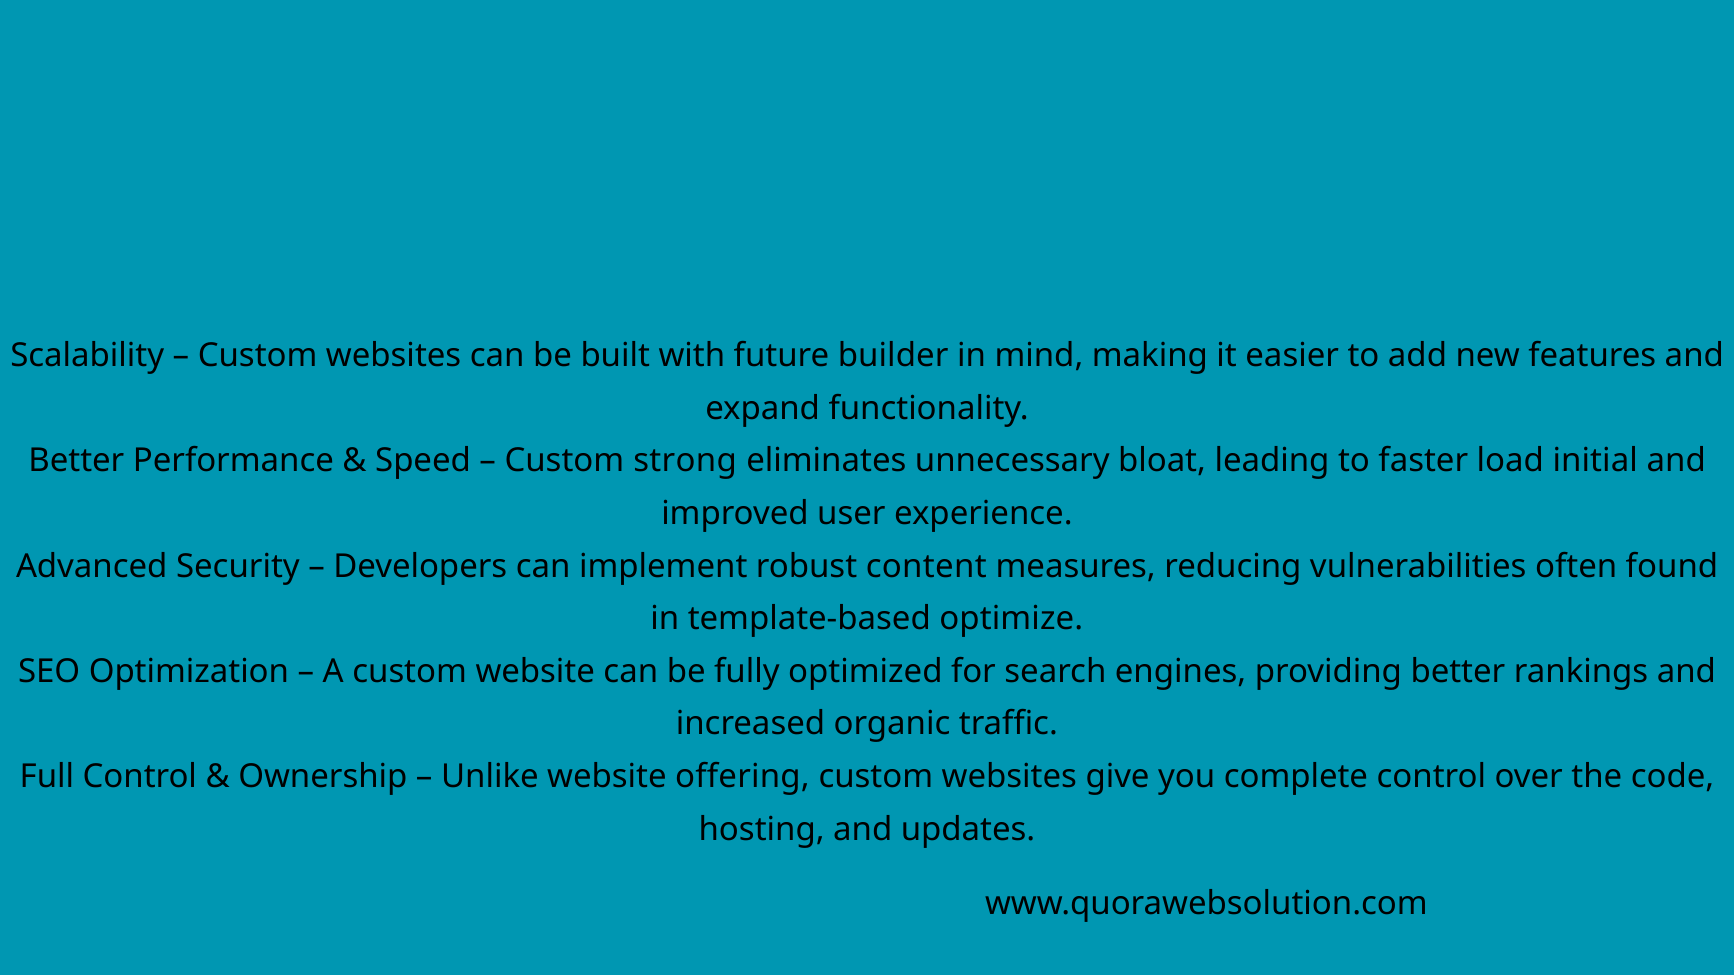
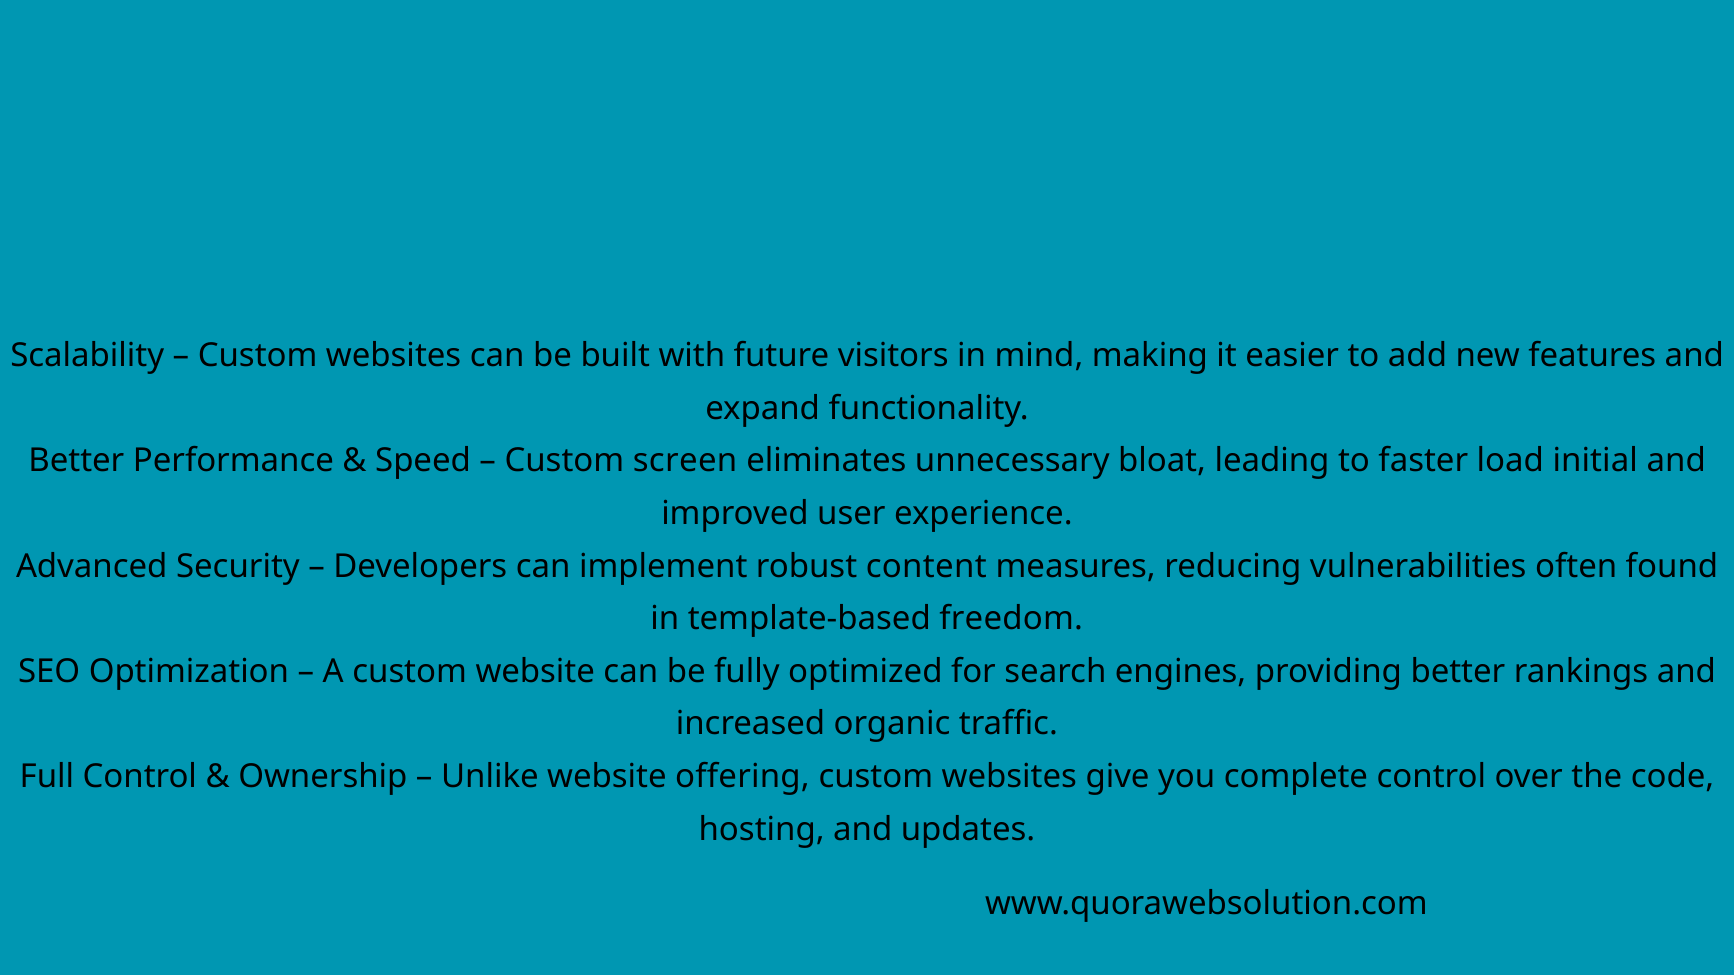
builder: builder -> visitors
strong: strong -> screen
optimize: optimize -> freedom
